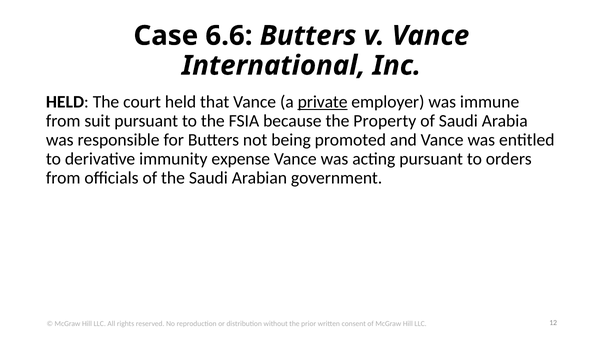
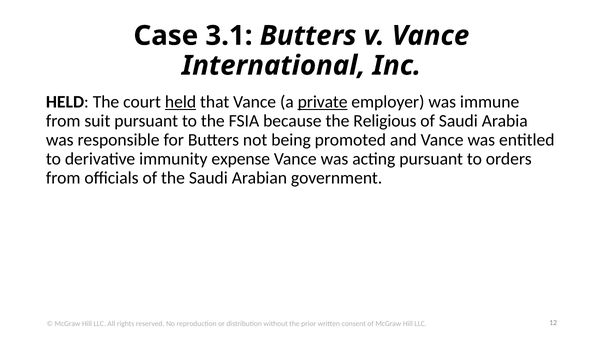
6.6: 6.6 -> 3.1
held at (181, 102) underline: none -> present
Property: Property -> Religious
